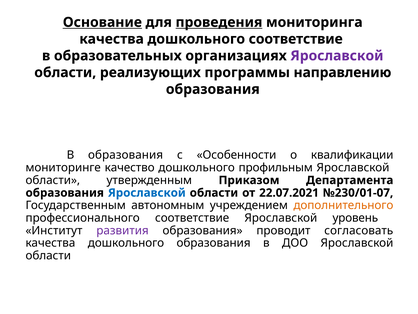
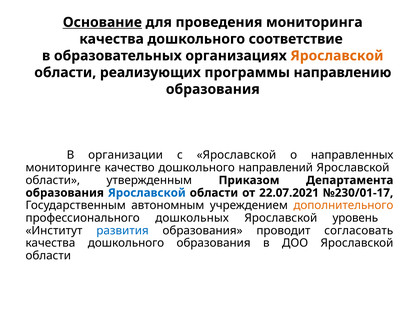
проведения underline: present -> none
Ярославской at (337, 56) colour: purple -> orange
В образования: образования -> организации
с Особенности: Особенности -> Ярославской
квалификации: квалификации -> направленных
профильным: профильным -> направлений
№230/01-07: №230/01-07 -> №230/01-17
профессионального соответствие: соответствие -> дошкольных
развития colour: purple -> blue
